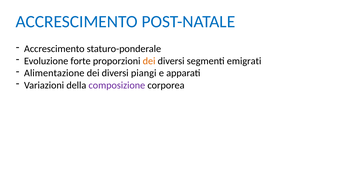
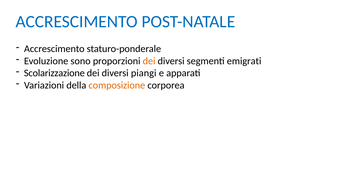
forte: forte -> sono
Alimentazione: Alimentazione -> Scolarizzazione
composizione colour: purple -> orange
